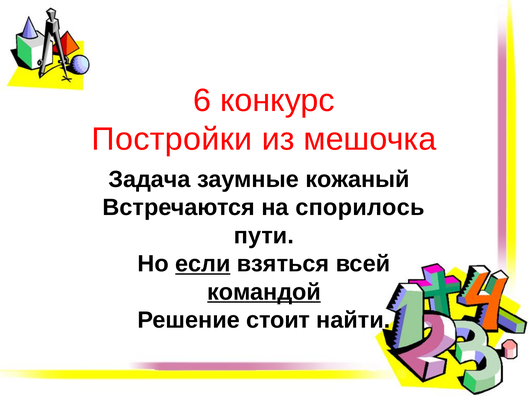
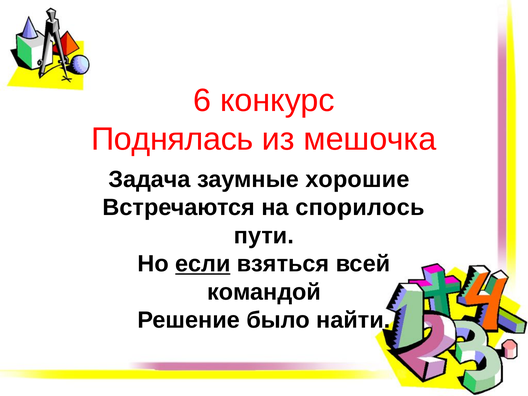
Постройки: Постройки -> Поднялась
кожаный: кожаный -> хорошие
командой underline: present -> none
стоит: стоит -> было
